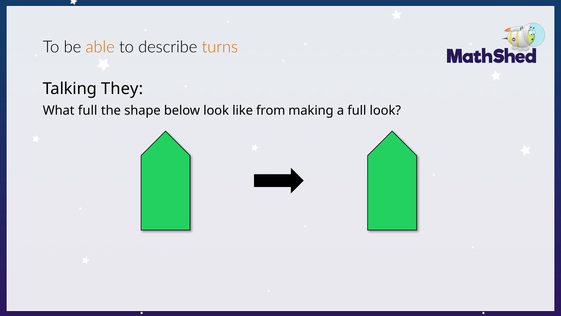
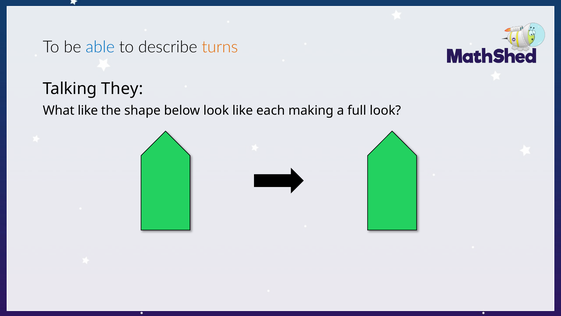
able colour: orange -> blue
What full: full -> like
from: from -> each
